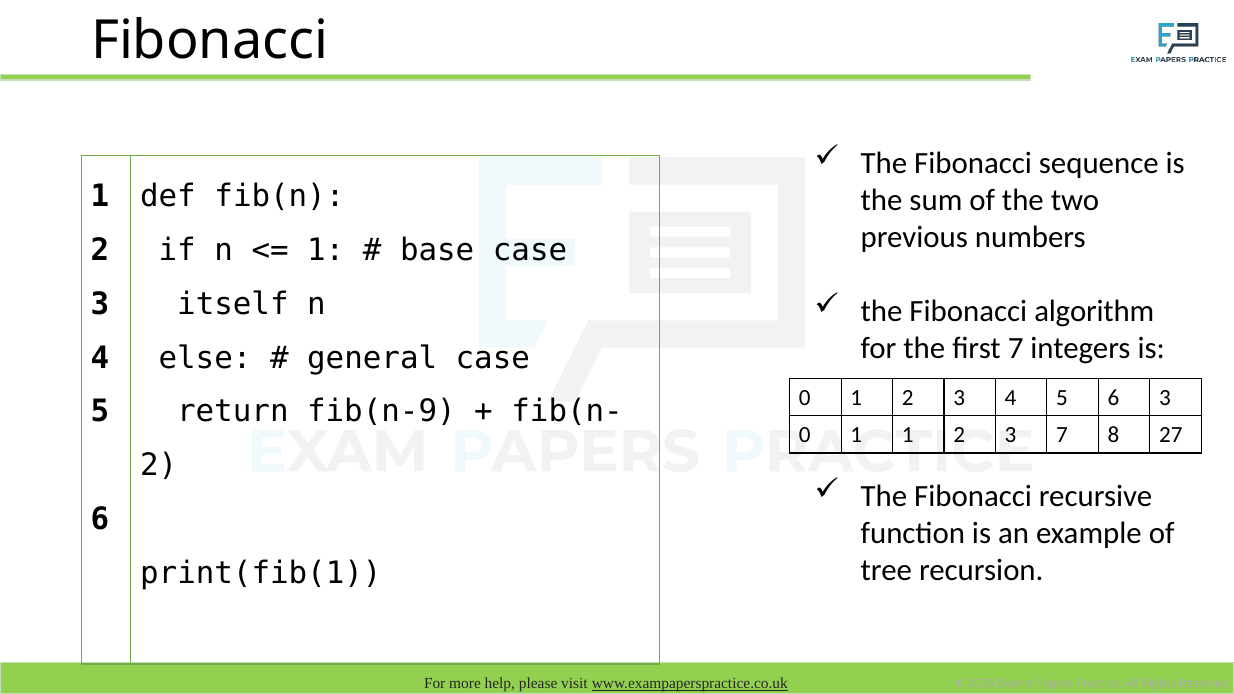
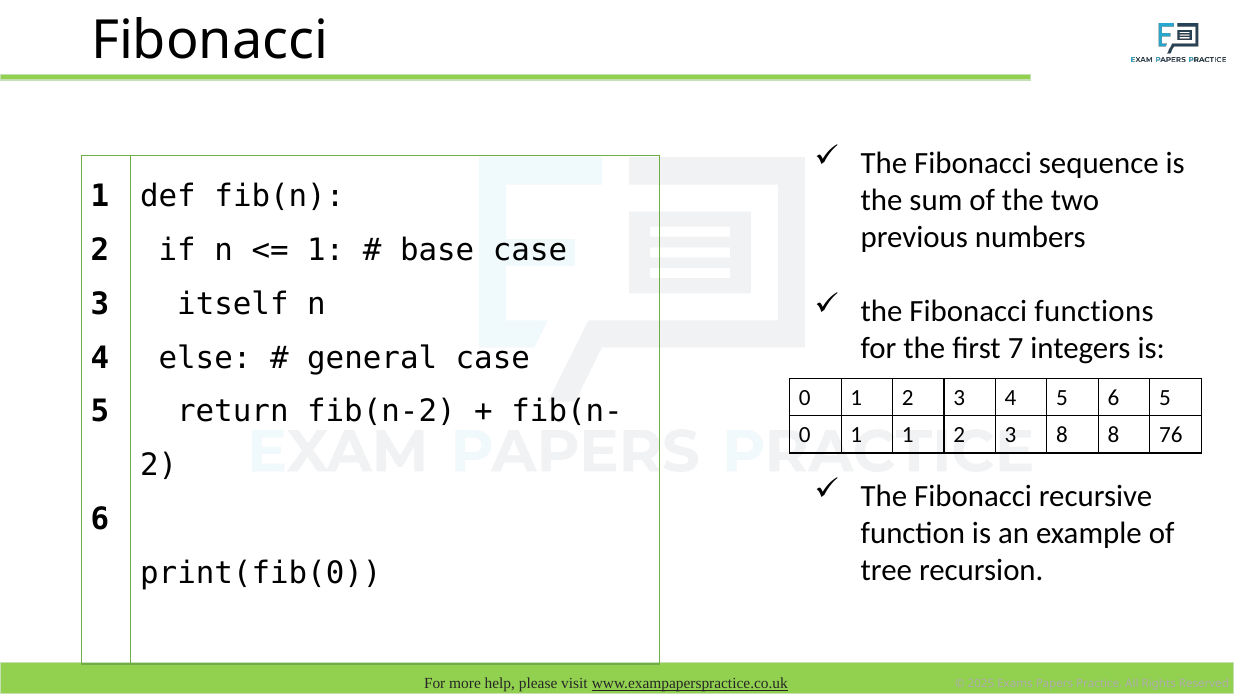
algorithm: algorithm -> functions
6 3: 3 -> 5
fib(n-9: fib(n-9 -> fib(n-2
3 7: 7 -> 8
27: 27 -> 76
print(fib(1: print(fib(1 -> print(fib(0
